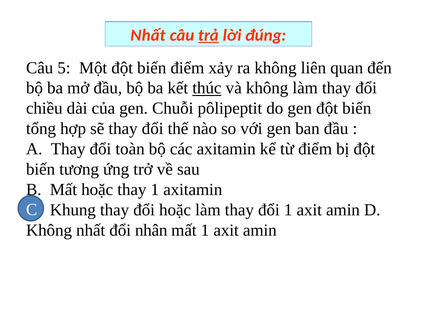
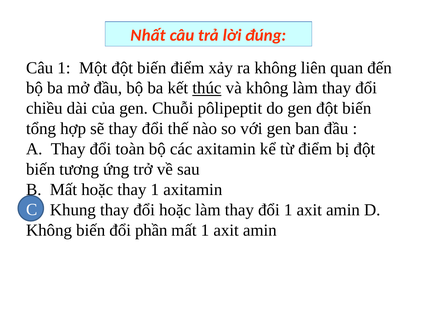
trả underline: present -> none
Câu 5: 5 -> 1
Không nhất: nhất -> biến
nhân: nhân -> phần
